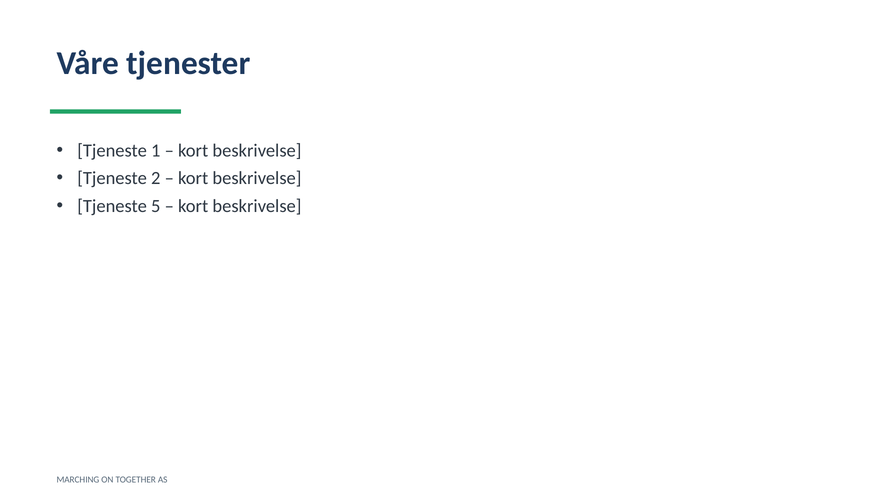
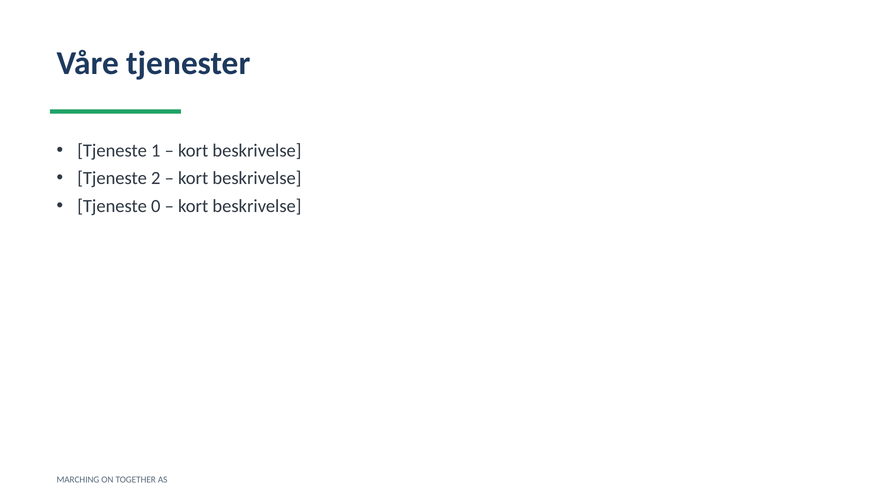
5: 5 -> 0
